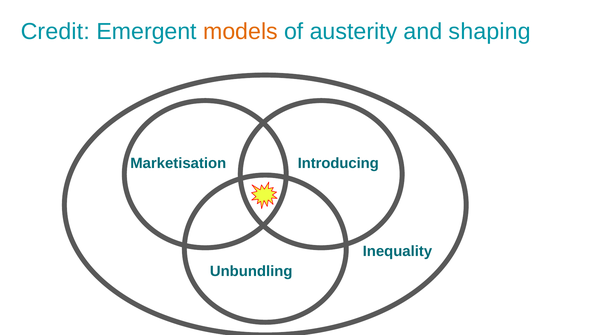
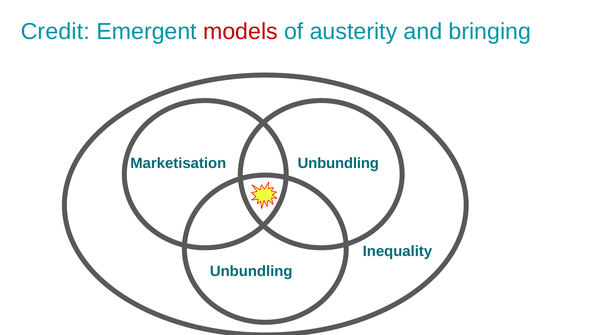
models colour: orange -> red
shaping: shaping -> bringing
Introducing at (338, 163): Introducing -> Unbundling
